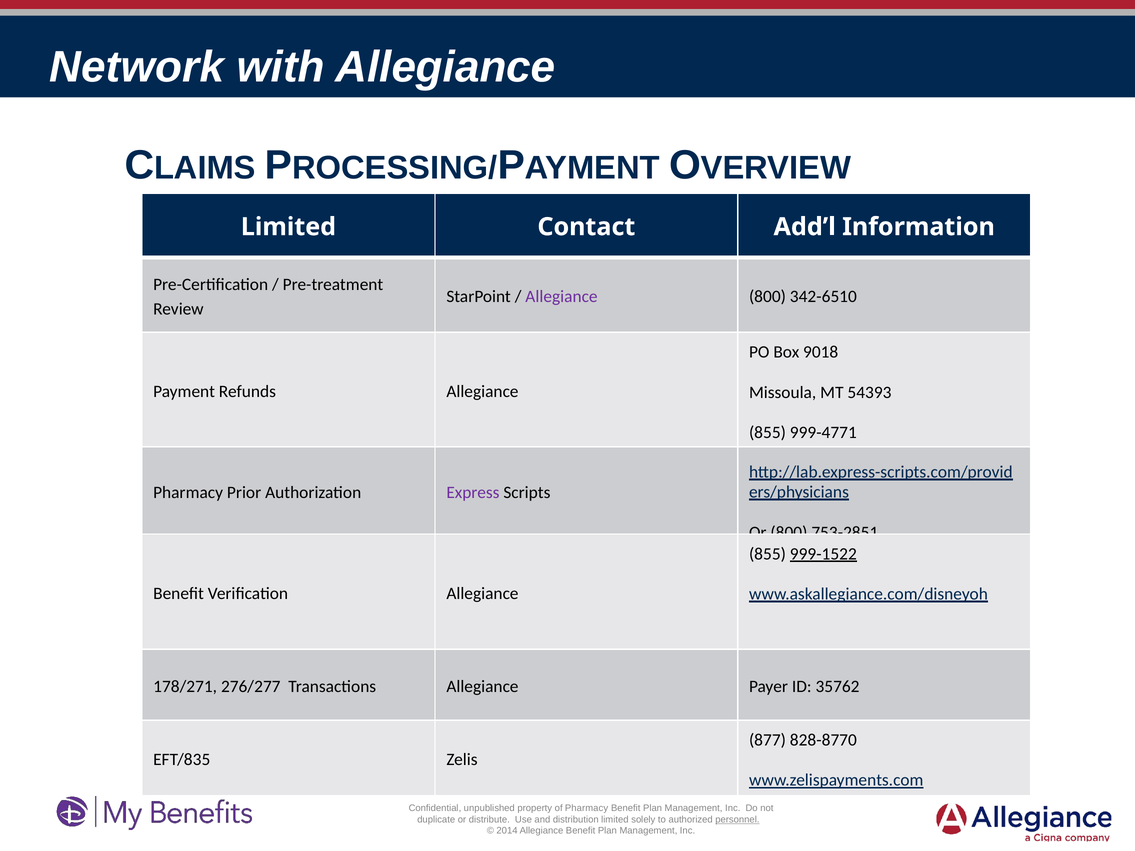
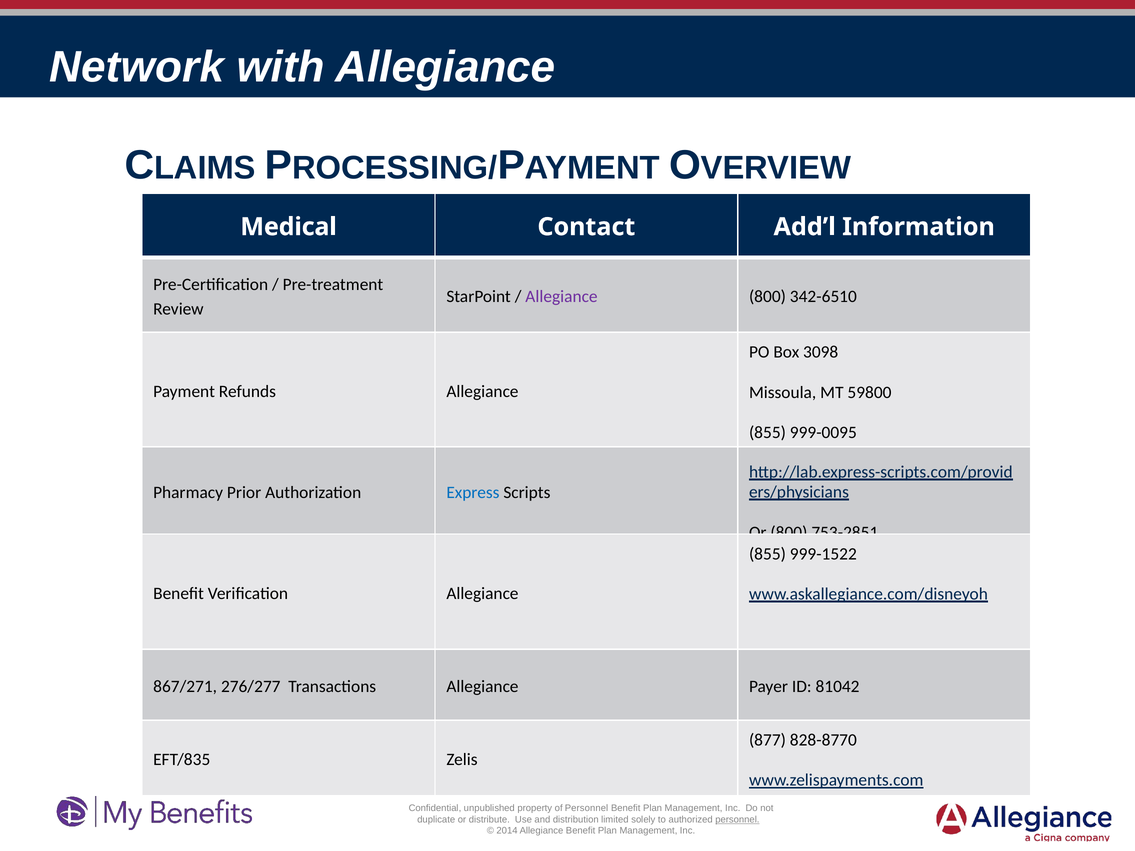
Limited at (288, 227): Limited -> Medical
9018: 9018 -> 3098
54393: 54393 -> 59800
999-4771: 999-4771 -> 999-0095
Express colour: purple -> blue
999-1522 underline: present -> none
178/271: 178/271 -> 867/271
35762: 35762 -> 81042
of Pharmacy: Pharmacy -> Personnel
